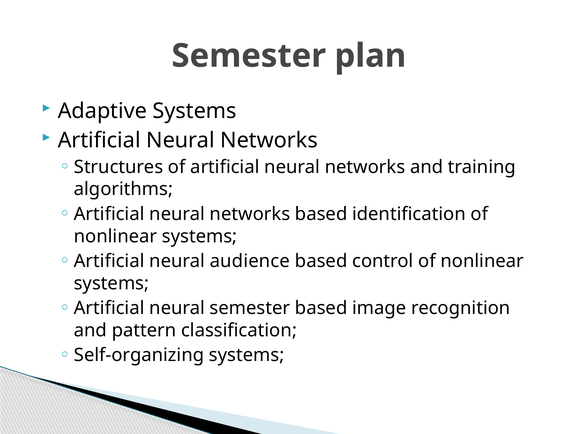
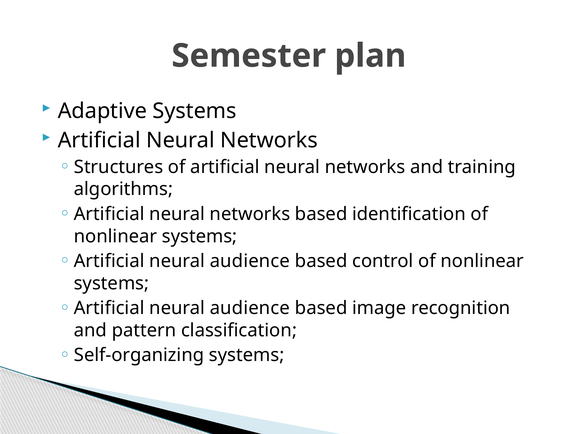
semester at (250, 308): semester -> audience
